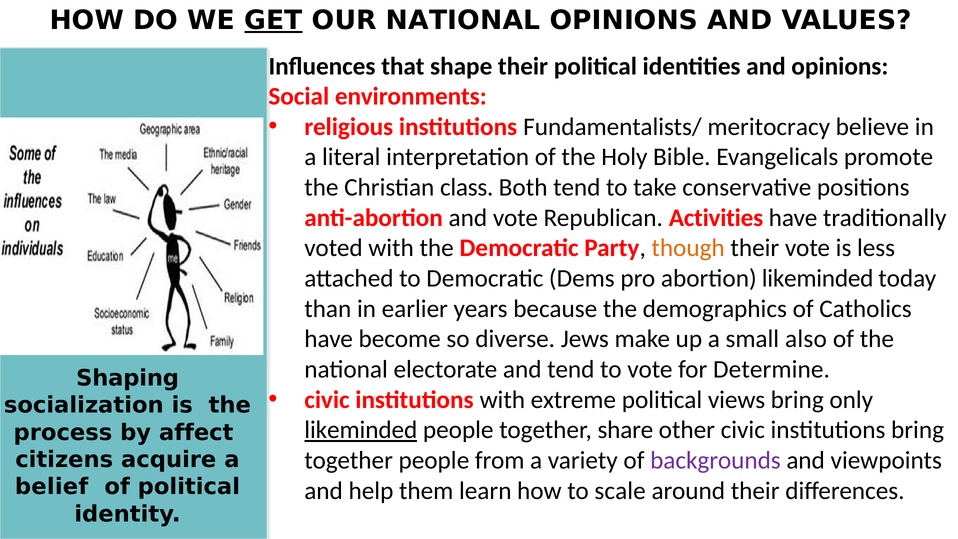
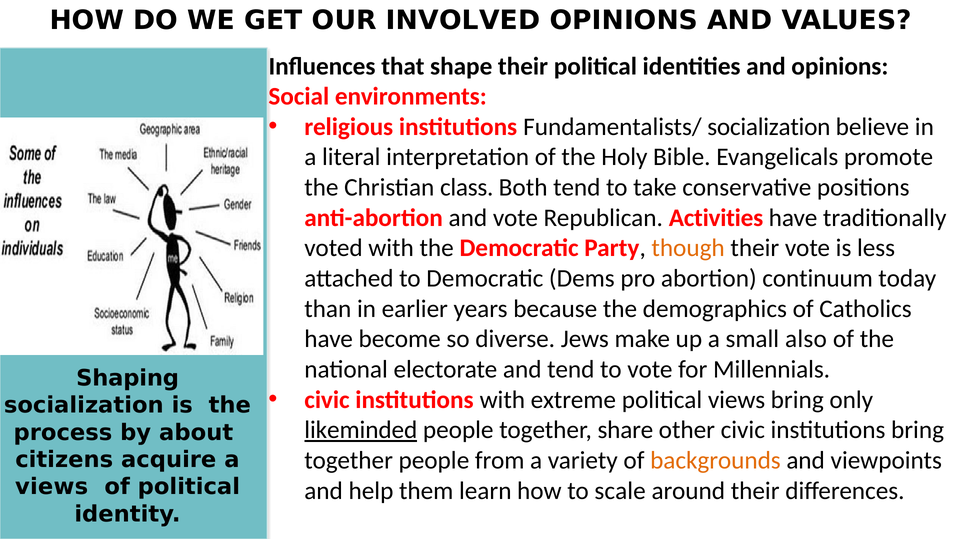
GET underline: present -> none
OUR NATIONAL: NATIONAL -> INVOLVED
Fundamentalists/ meritocracy: meritocracy -> socialization
abortion likeminded: likeminded -> continuum
Determine: Determine -> Millennials
affect: affect -> about
backgrounds colour: purple -> orange
belief at (52, 487): belief -> views
